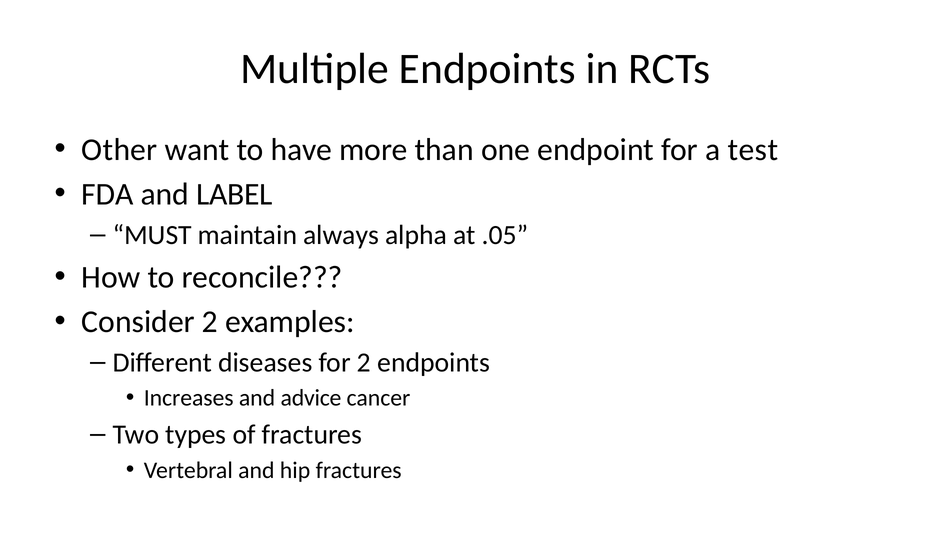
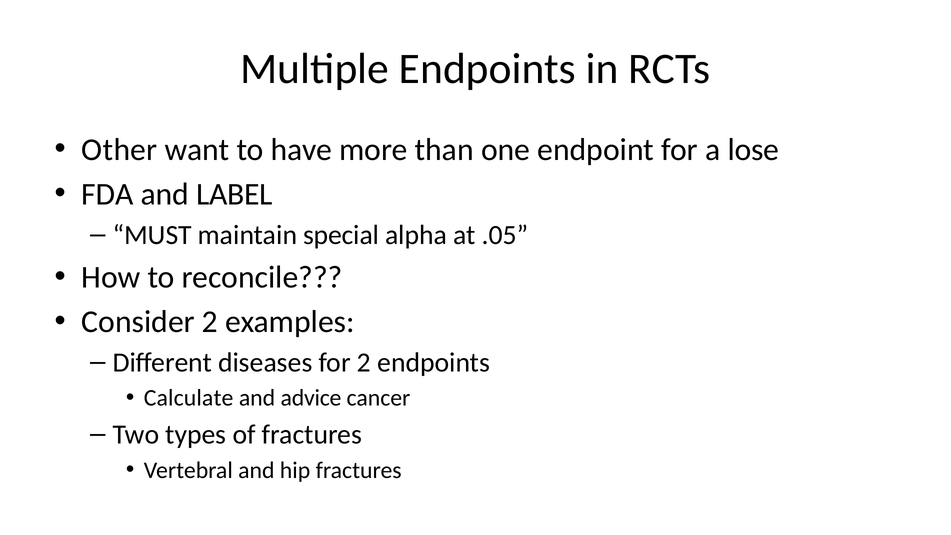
test: test -> lose
always: always -> special
Increases: Increases -> Calculate
